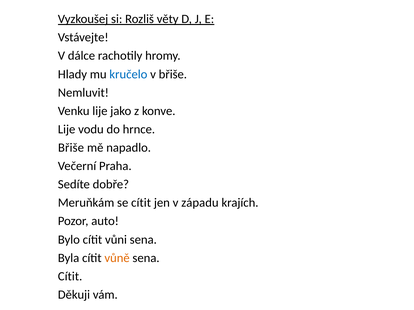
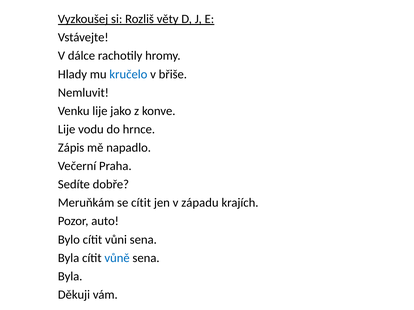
Břiše at (71, 148): Břiše -> Zápis
vůně colour: orange -> blue
Cítit at (70, 277): Cítit -> Byla
